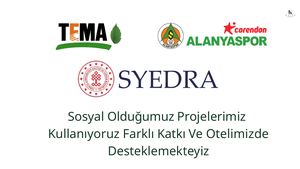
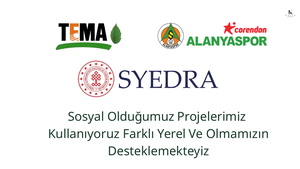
Katkı: Katkı -> Yerel
Otelimizde: Otelimizde -> Olmamızın
